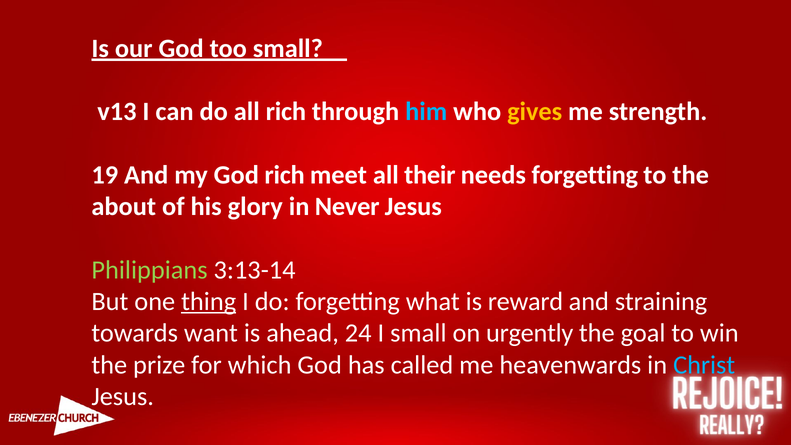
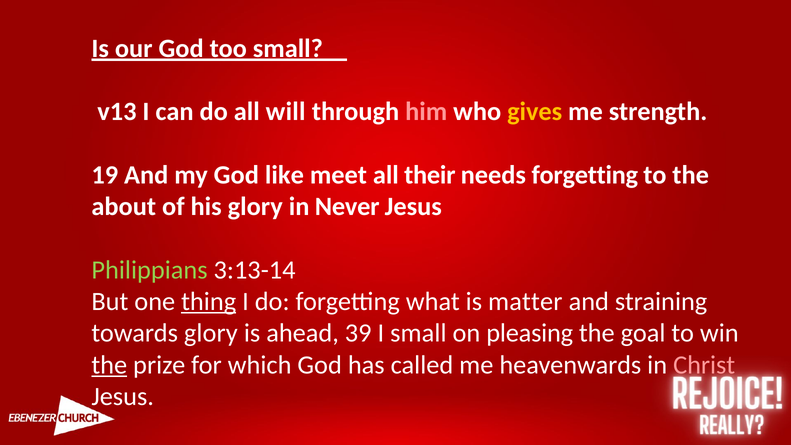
all rich: rich -> will
him colour: light blue -> pink
God rich: rich -> like
reward: reward -> matter
towards want: want -> glory
24: 24 -> 39
urgently: urgently -> pleasing
the at (109, 365) underline: none -> present
Christ colour: light blue -> pink
